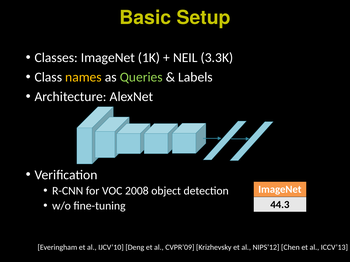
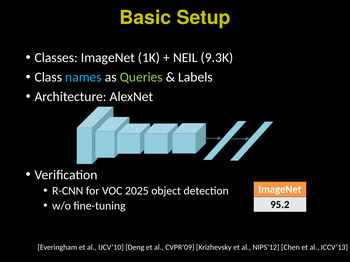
3.3K: 3.3K -> 9.3K
names colour: yellow -> light blue
2008: 2008 -> 2025
44.3: 44.3 -> 95.2
